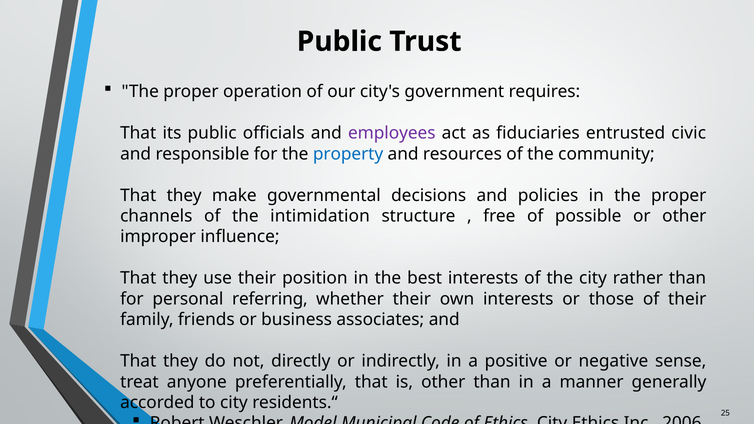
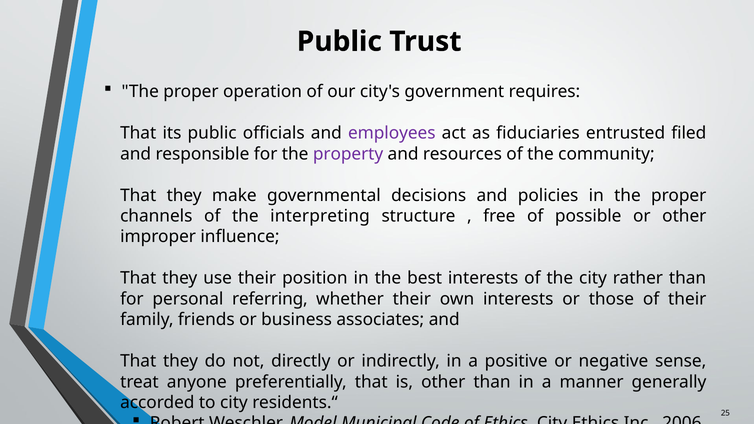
civic: civic -> filed
property colour: blue -> purple
intimidation: intimidation -> interpreting
